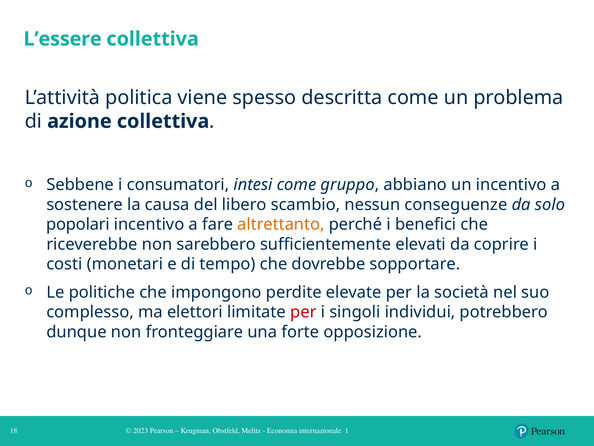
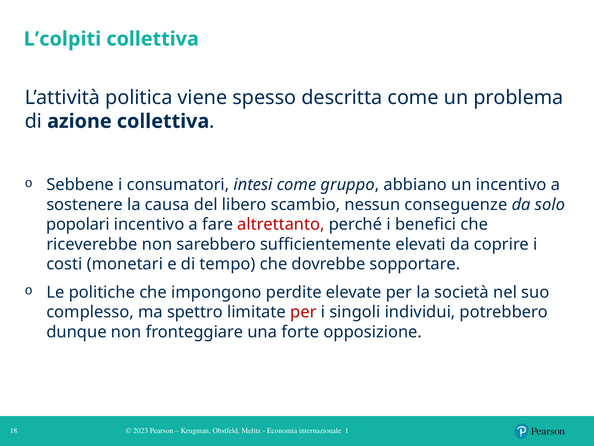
L’essere: L’essere -> L’colpiti
altrettanto colour: orange -> red
elettori: elettori -> spettro
